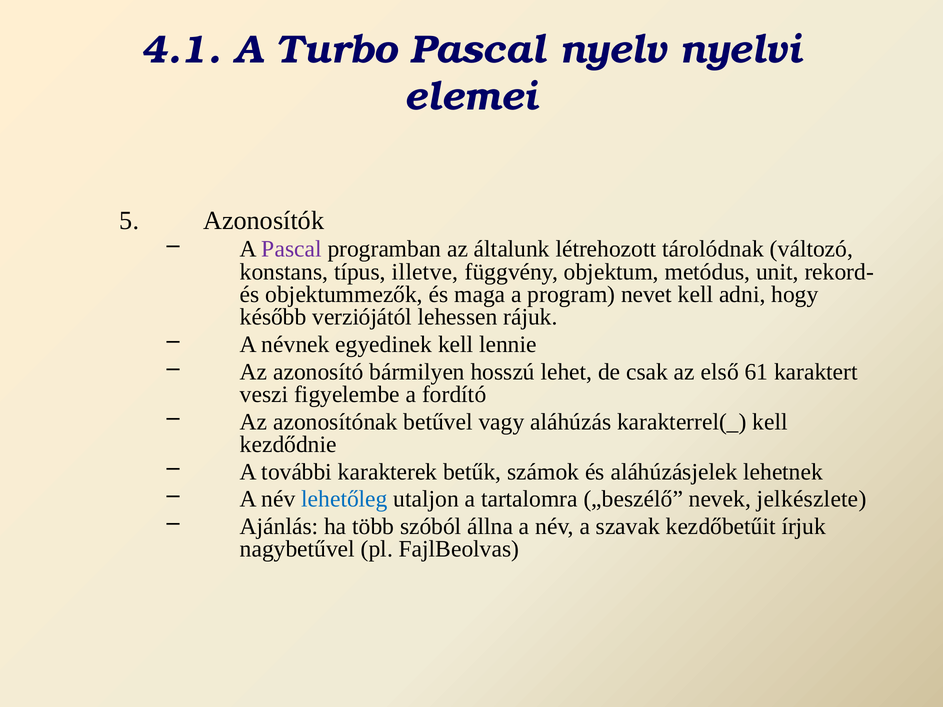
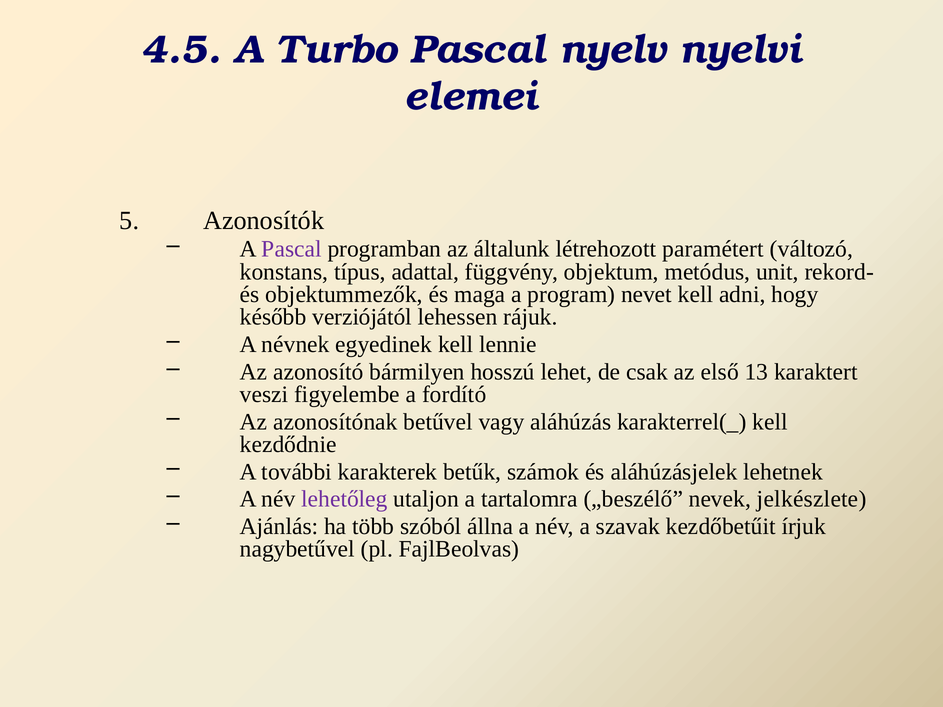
4.1: 4.1 -> 4.5
tárolódnak: tárolódnak -> paramétert
illetve: illetve -> adattal
61: 61 -> 13
lehetőleg colour: blue -> purple
